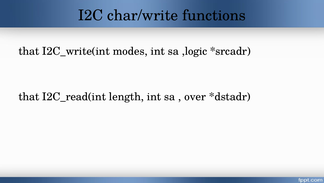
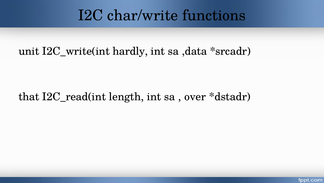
that at (29, 51): that -> unit
modes: modes -> hardly
,logic: ,logic -> ,data
